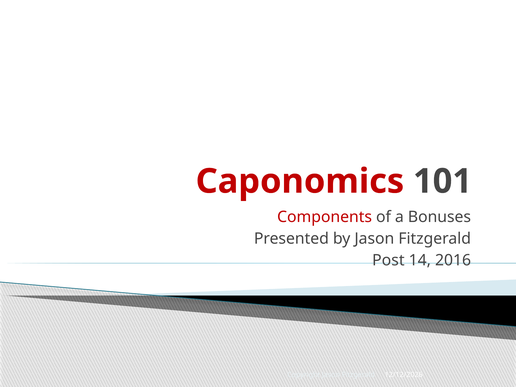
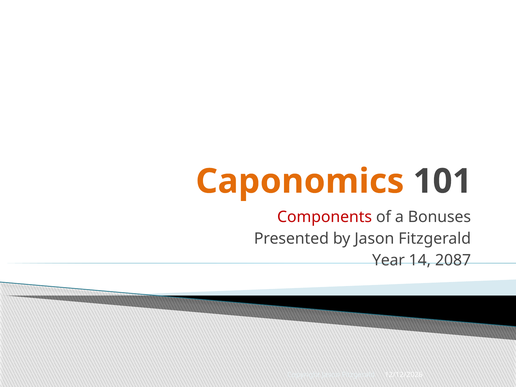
Caponomics colour: red -> orange
Post: Post -> Year
2016: 2016 -> 2087
